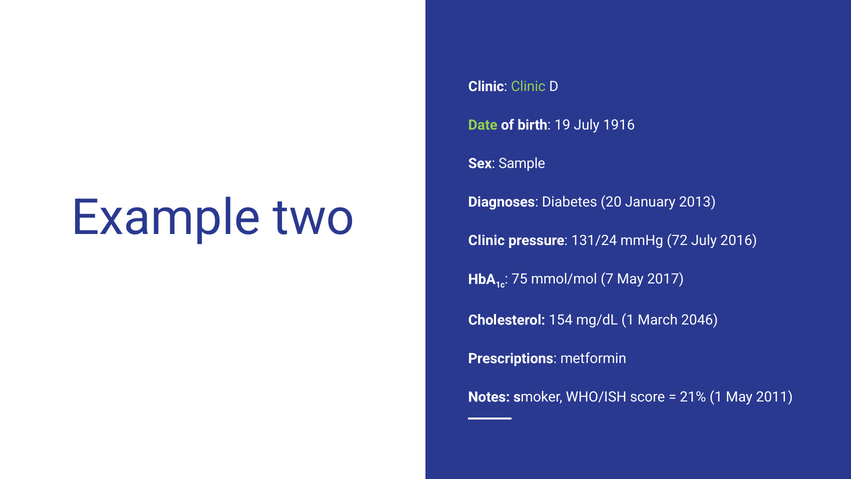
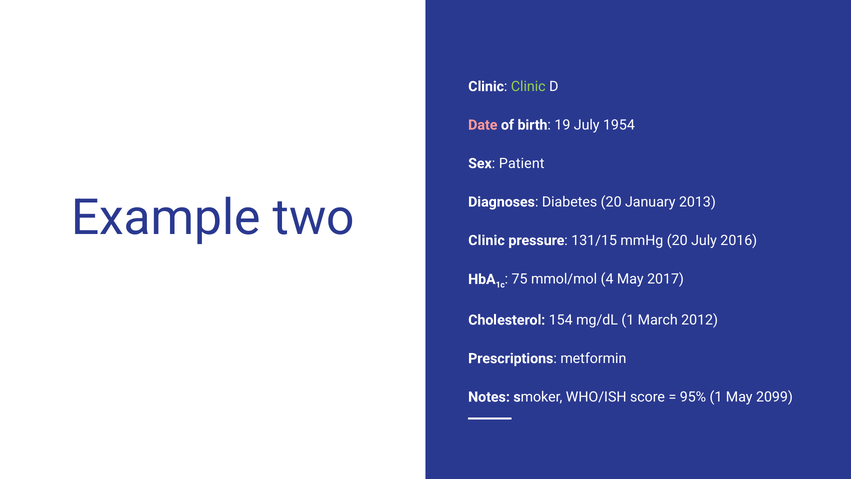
Date colour: light green -> pink
1916: 1916 -> 1954
Sample: Sample -> Patient
131/24: 131/24 -> 131/15
mmHg 72: 72 -> 20
7: 7 -> 4
2046: 2046 -> 2012
21%: 21% -> 95%
2011: 2011 -> 2099
